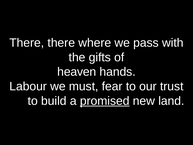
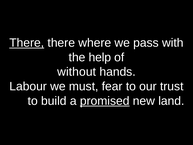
There at (27, 43) underline: none -> present
gifts: gifts -> help
heaven: heaven -> without
